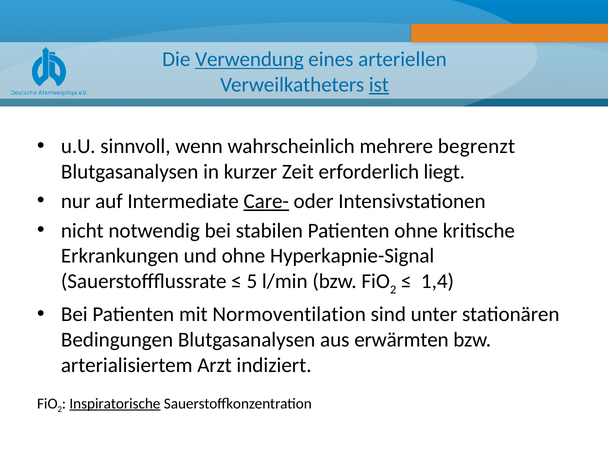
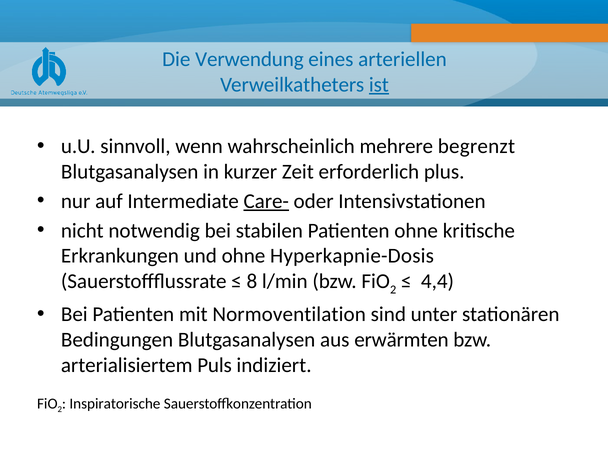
Verwendung underline: present -> none
liegt: liegt -> plus
Hyperkapnie-Signal: Hyperkapnie-Signal -> Hyperkapnie-Dosis
5: 5 -> 8
1,4: 1,4 -> 4,4
Arzt: Arzt -> Puls
Inspiratorische underline: present -> none
